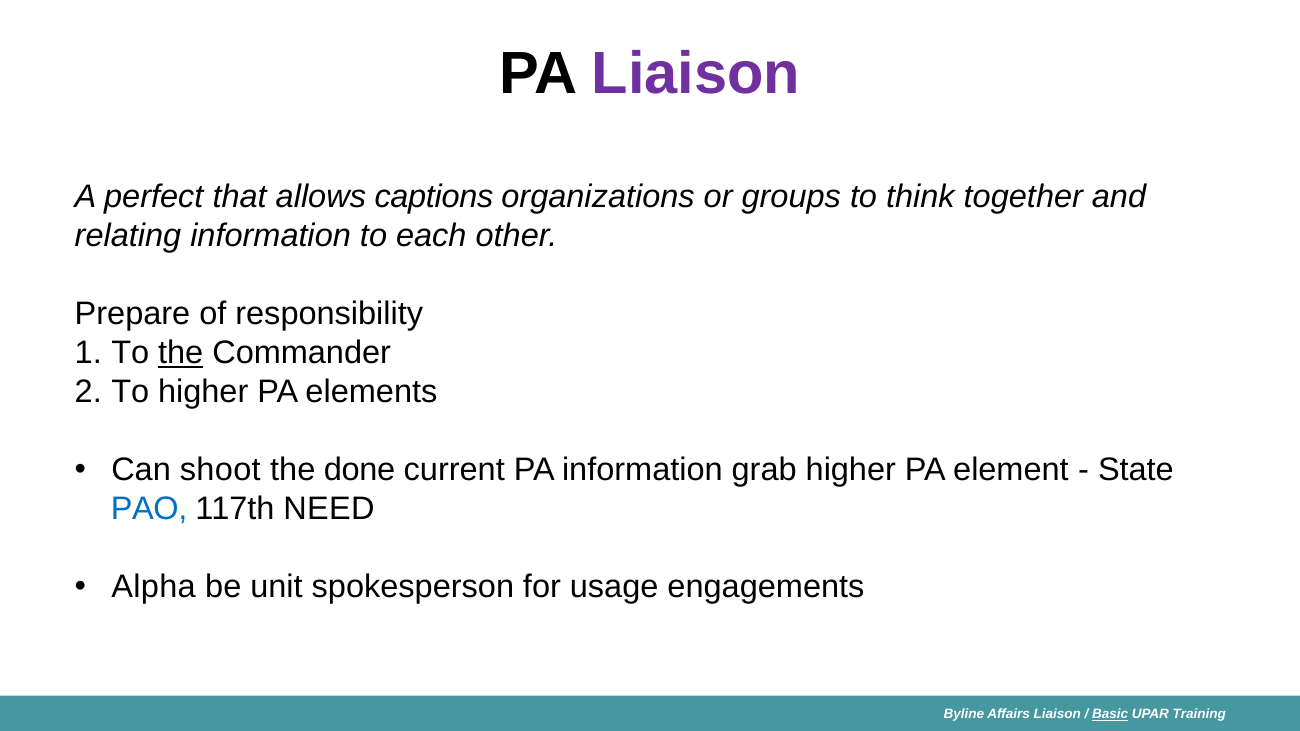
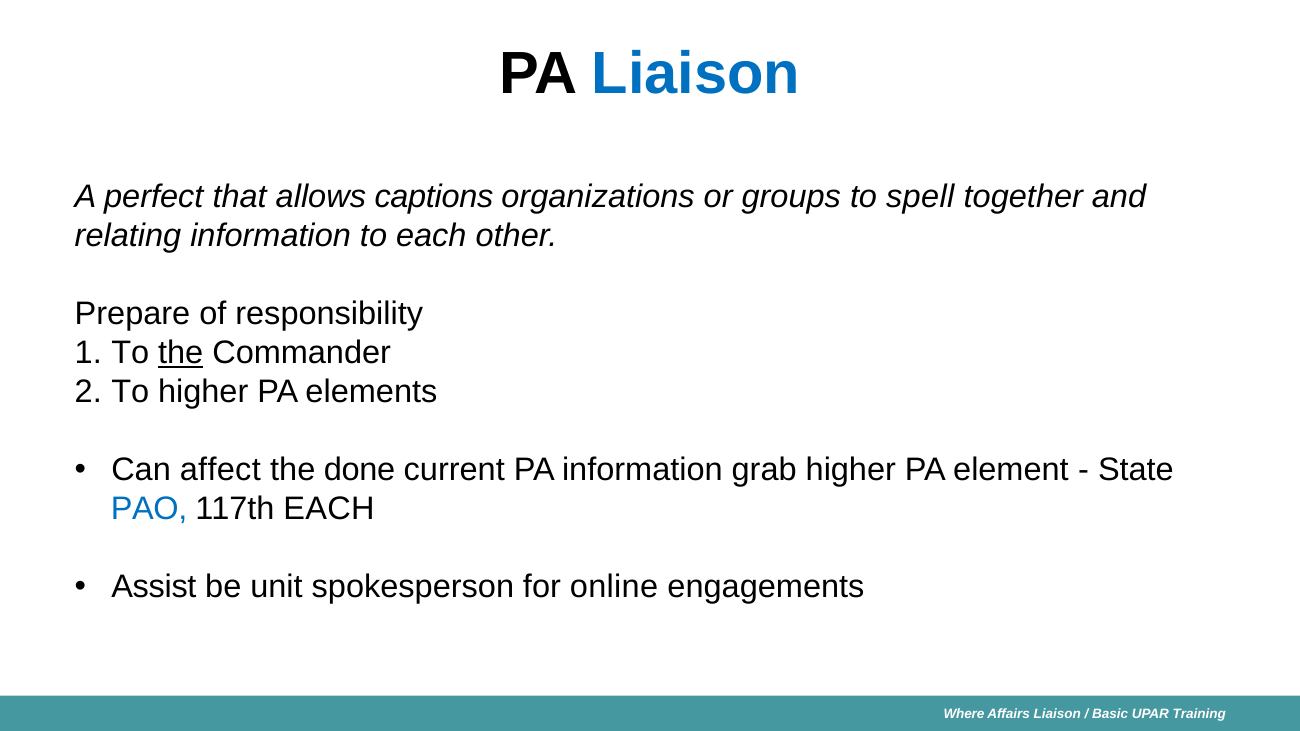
Liaison at (696, 74) colour: purple -> blue
think: think -> spell
shoot: shoot -> affect
117th NEED: NEED -> EACH
Alpha: Alpha -> Assist
usage: usage -> online
Byline: Byline -> Where
Basic underline: present -> none
